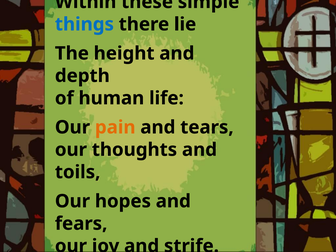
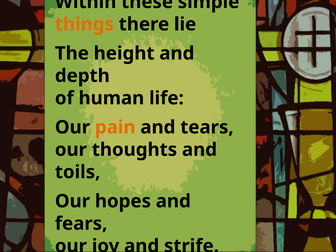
things colour: blue -> orange
